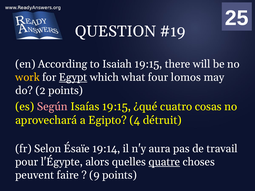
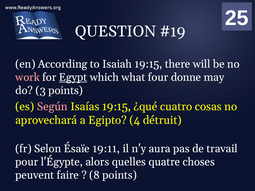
work colour: yellow -> pink
lomos: lomos -> donne
2: 2 -> 3
19:14: 19:14 -> 19:11
quatre underline: present -> none
9: 9 -> 8
